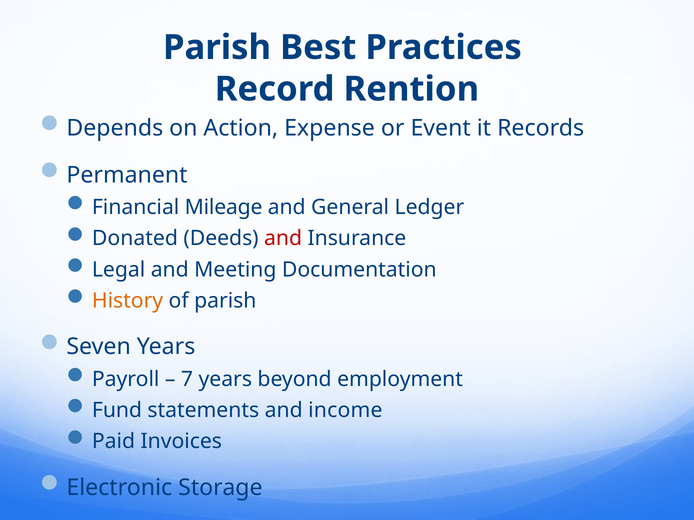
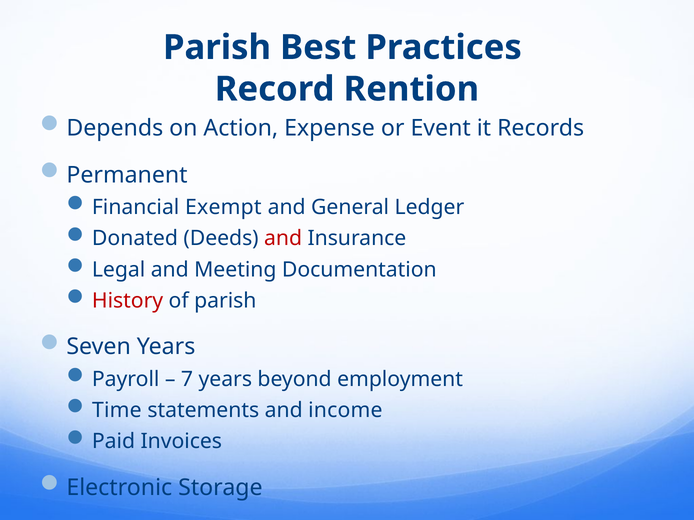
Mileage: Mileage -> Exempt
History colour: orange -> red
Fund: Fund -> Time
